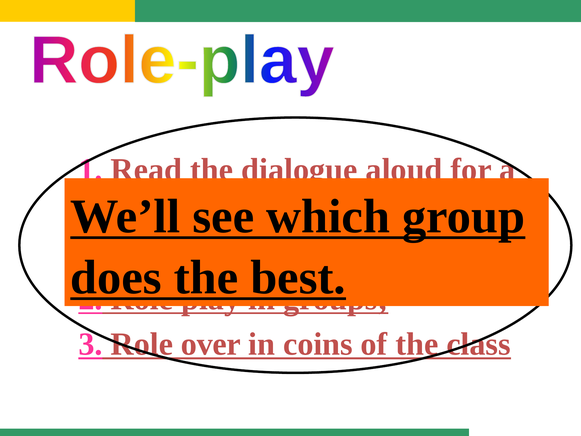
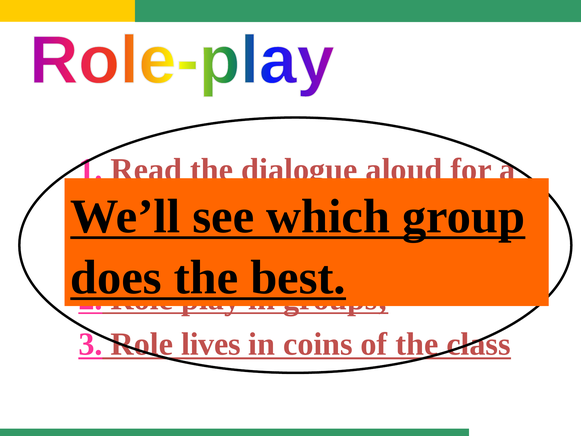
over: over -> lives
